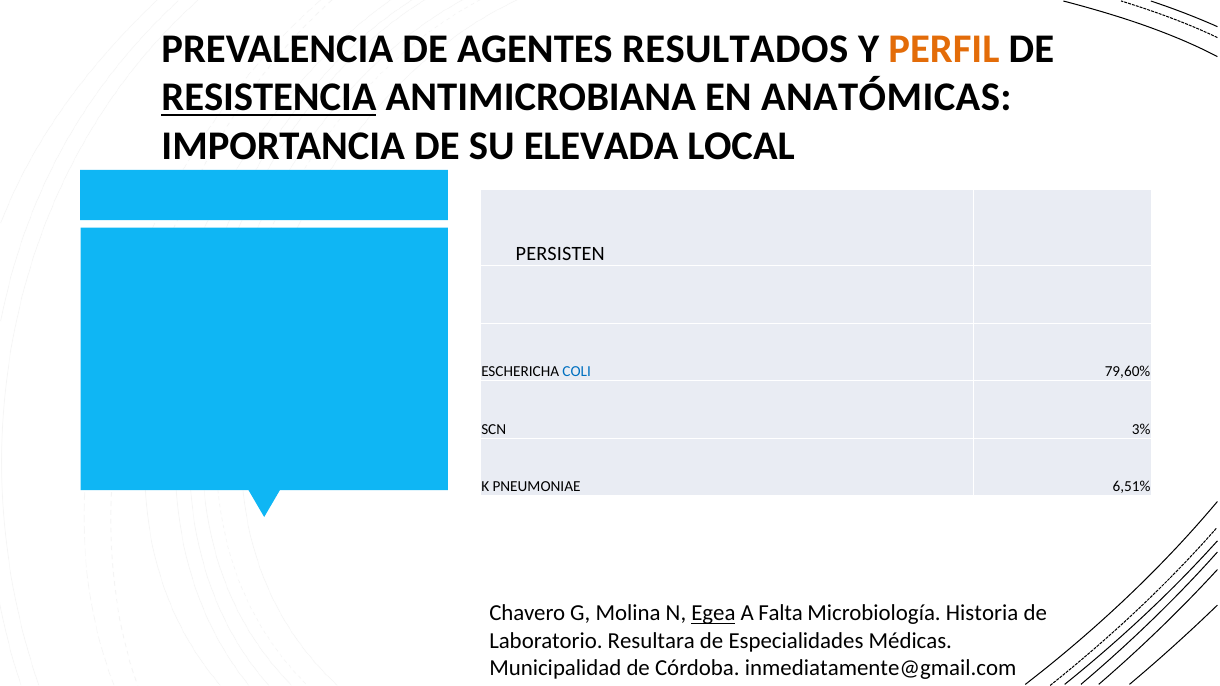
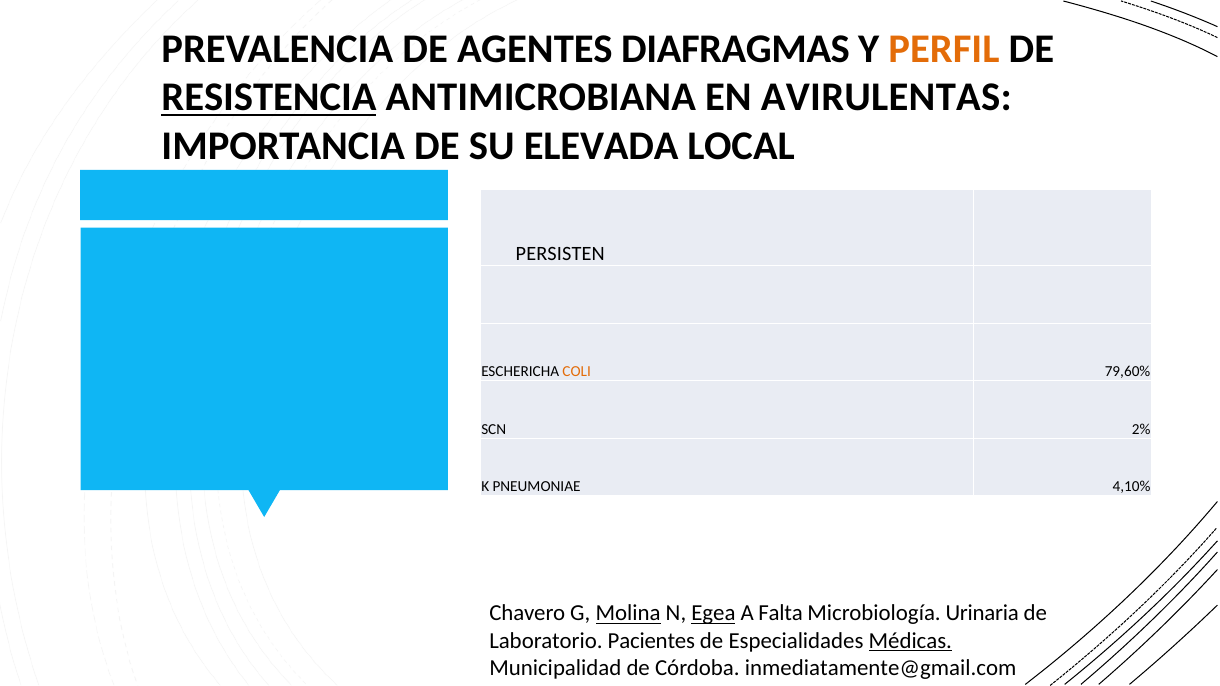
RESULTADOS: RESULTADOS -> DIAFRAGMAS
ANATÓMICAS: ANATÓMICAS -> AVIRULENTAS
COLI colour: blue -> orange
3%: 3% -> 2%
6,51%: 6,51% -> 4,10%
Molina underline: none -> present
Historia: Historia -> Urinaria
Resultara: Resultara -> Pacientes
Médicas underline: none -> present
